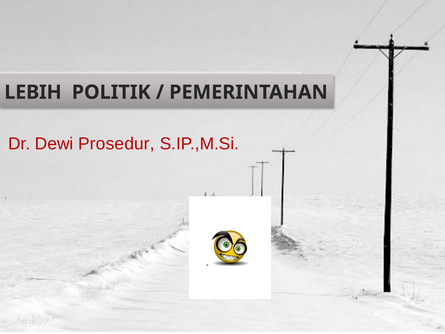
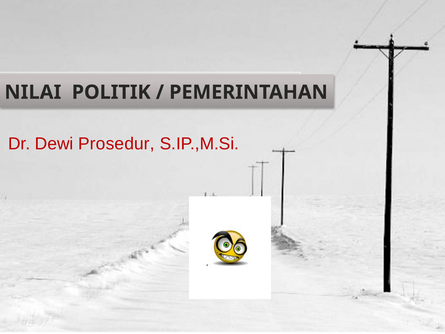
LEBIH: LEBIH -> NILAI
